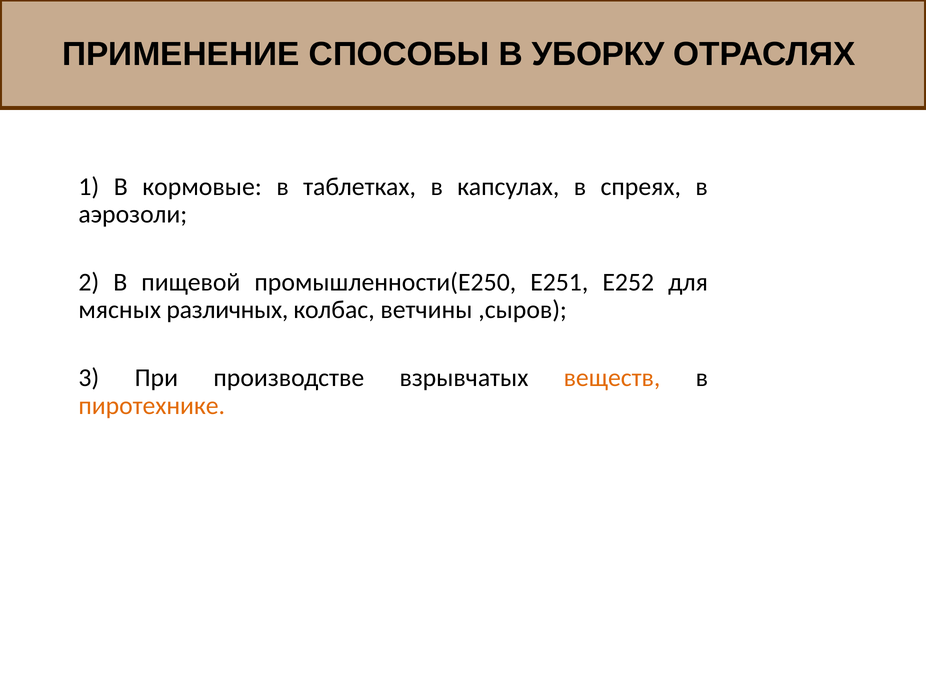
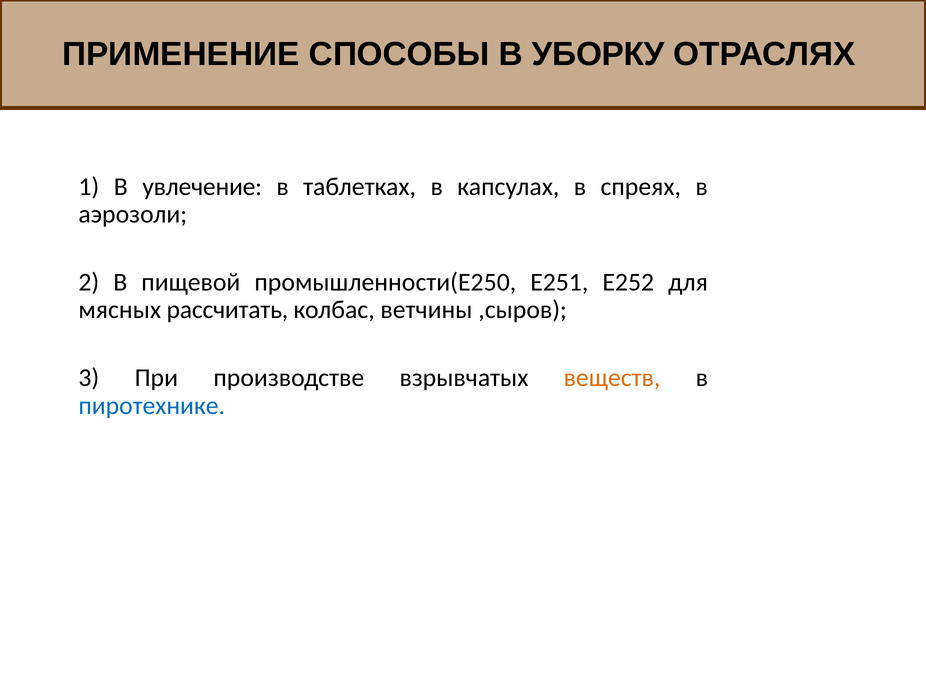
кормовые: кормовые -> увлечение
различных: различных -> рассчитать
пиротехнике colour: orange -> blue
